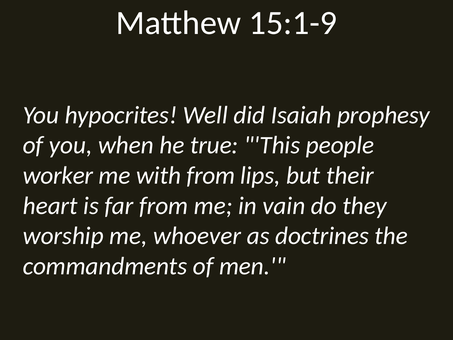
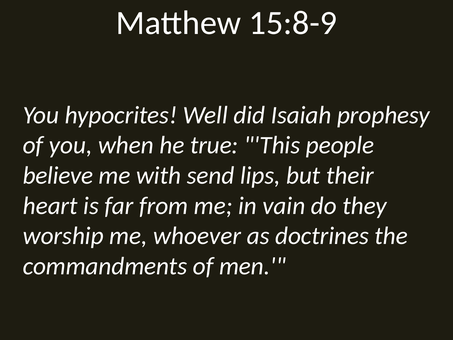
15:1-9: 15:1-9 -> 15:8-9
worker: worker -> believe
with from: from -> send
